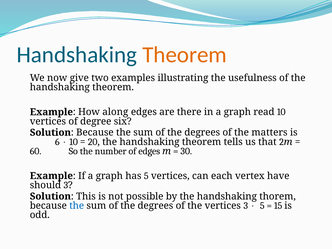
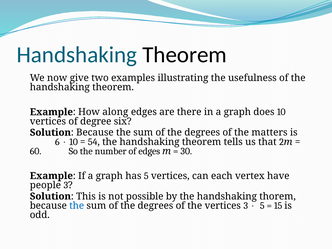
Theorem at (185, 55) colour: orange -> black
read: read -> does
20: 20 -> 54
should: should -> people
